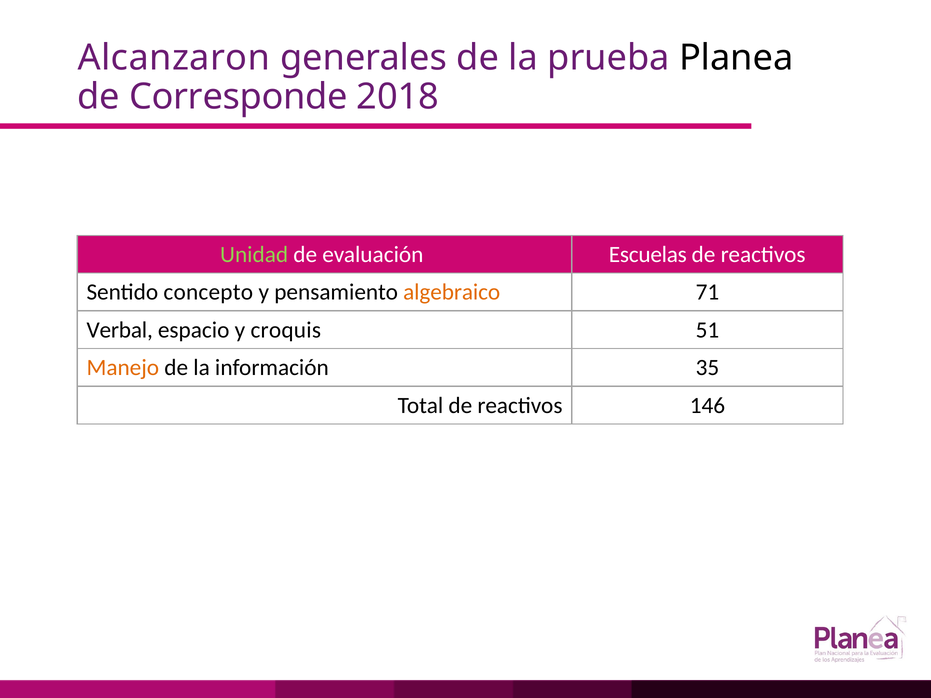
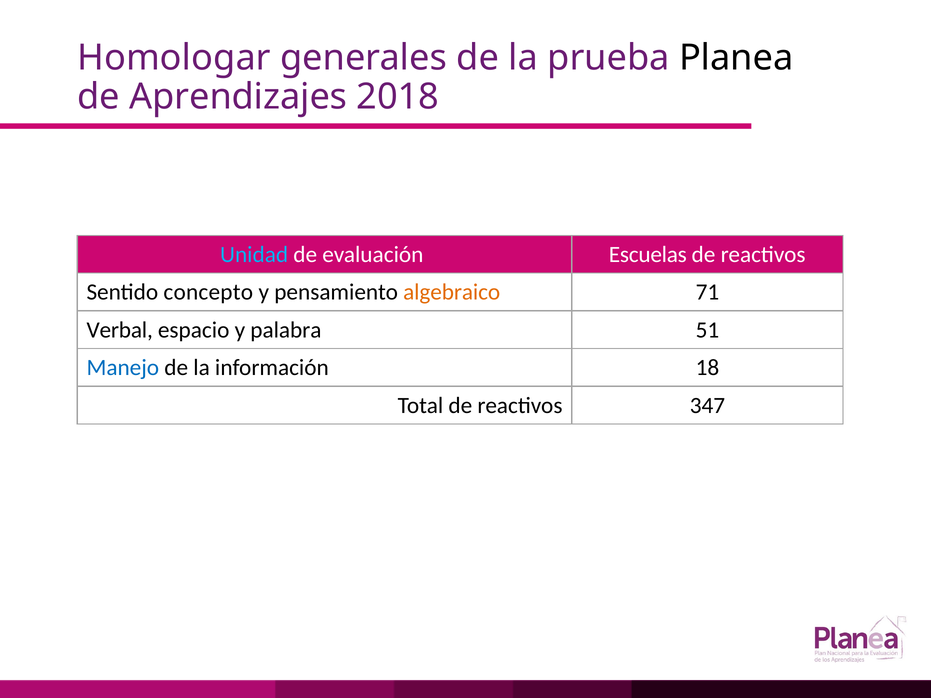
Alcanzaron: Alcanzaron -> Homologar
Corresponde: Corresponde -> Aprendizajes
Unidad colour: light green -> light blue
croquis: croquis -> palabra
Manejo colour: orange -> blue
35: 35 -> 18
146: 146 -> 347
